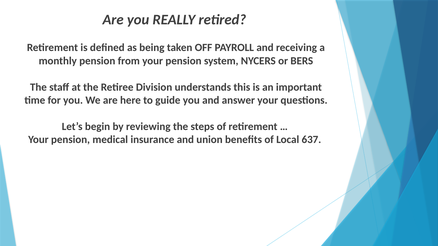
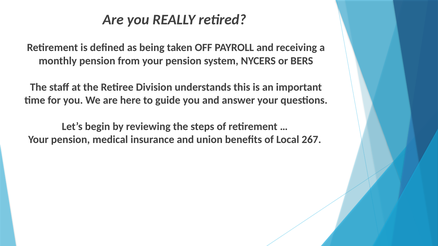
637: 637 -> 267
